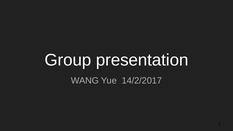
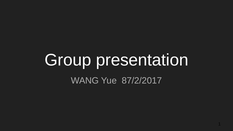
14/2/2017: 14/2/2017 -> 87/2/2017
